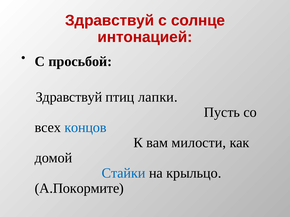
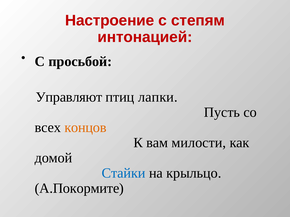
Здравствуй at (110, 21): Здравствуй -> Настроение
солнце: солнце -> степям
Здравствуй at (69, 97): Здравствуй -> Управляют
концов colour: blue -> orange
